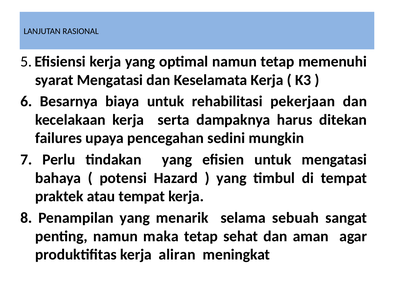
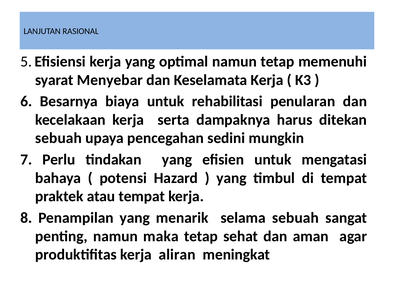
syarat Mengatasi: Mengatasi -> Menyebar
pekerjaan: pekerjaan -> penularan
failures at (59, 138): failures -> sebuah
